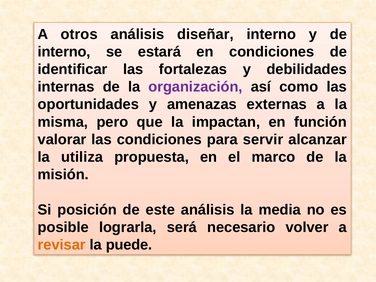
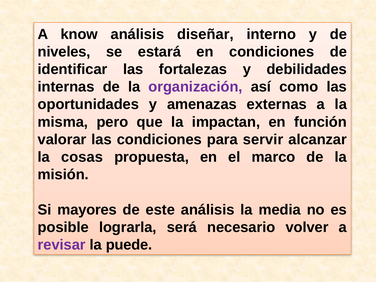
otros: otros -> know
interno at (64, 52): interno -> niveles
utiliza: utiliza -> cosas
posición: posición -> mayores
revisar colour: orange -> purple
